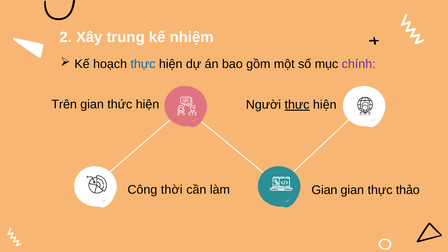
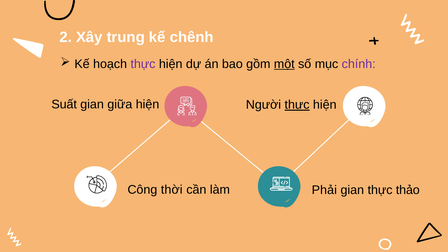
nhiệm: nhiệm -> chênh
thực at (143, 64) colour: blue -> purple
một underline: none -> present
Trên: Trên -> Suất
thức: thức -> giữa
Gian at (324, 190): Gian -> Phải
